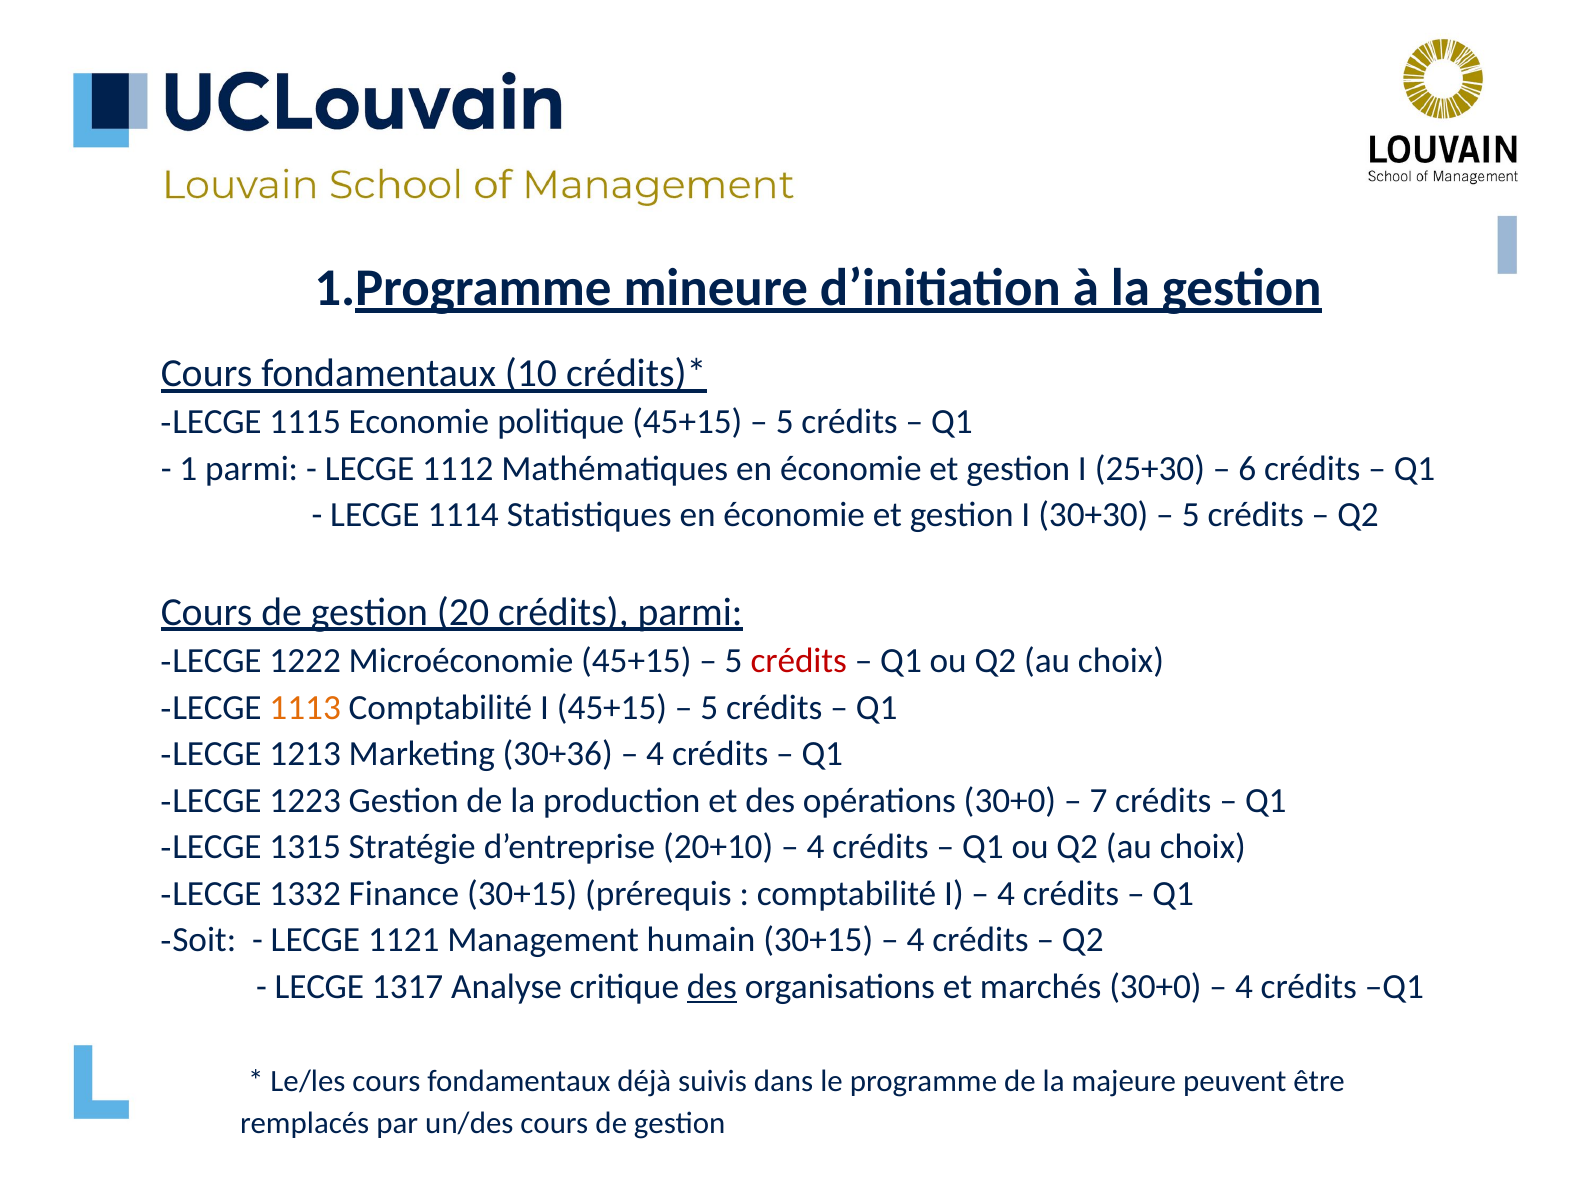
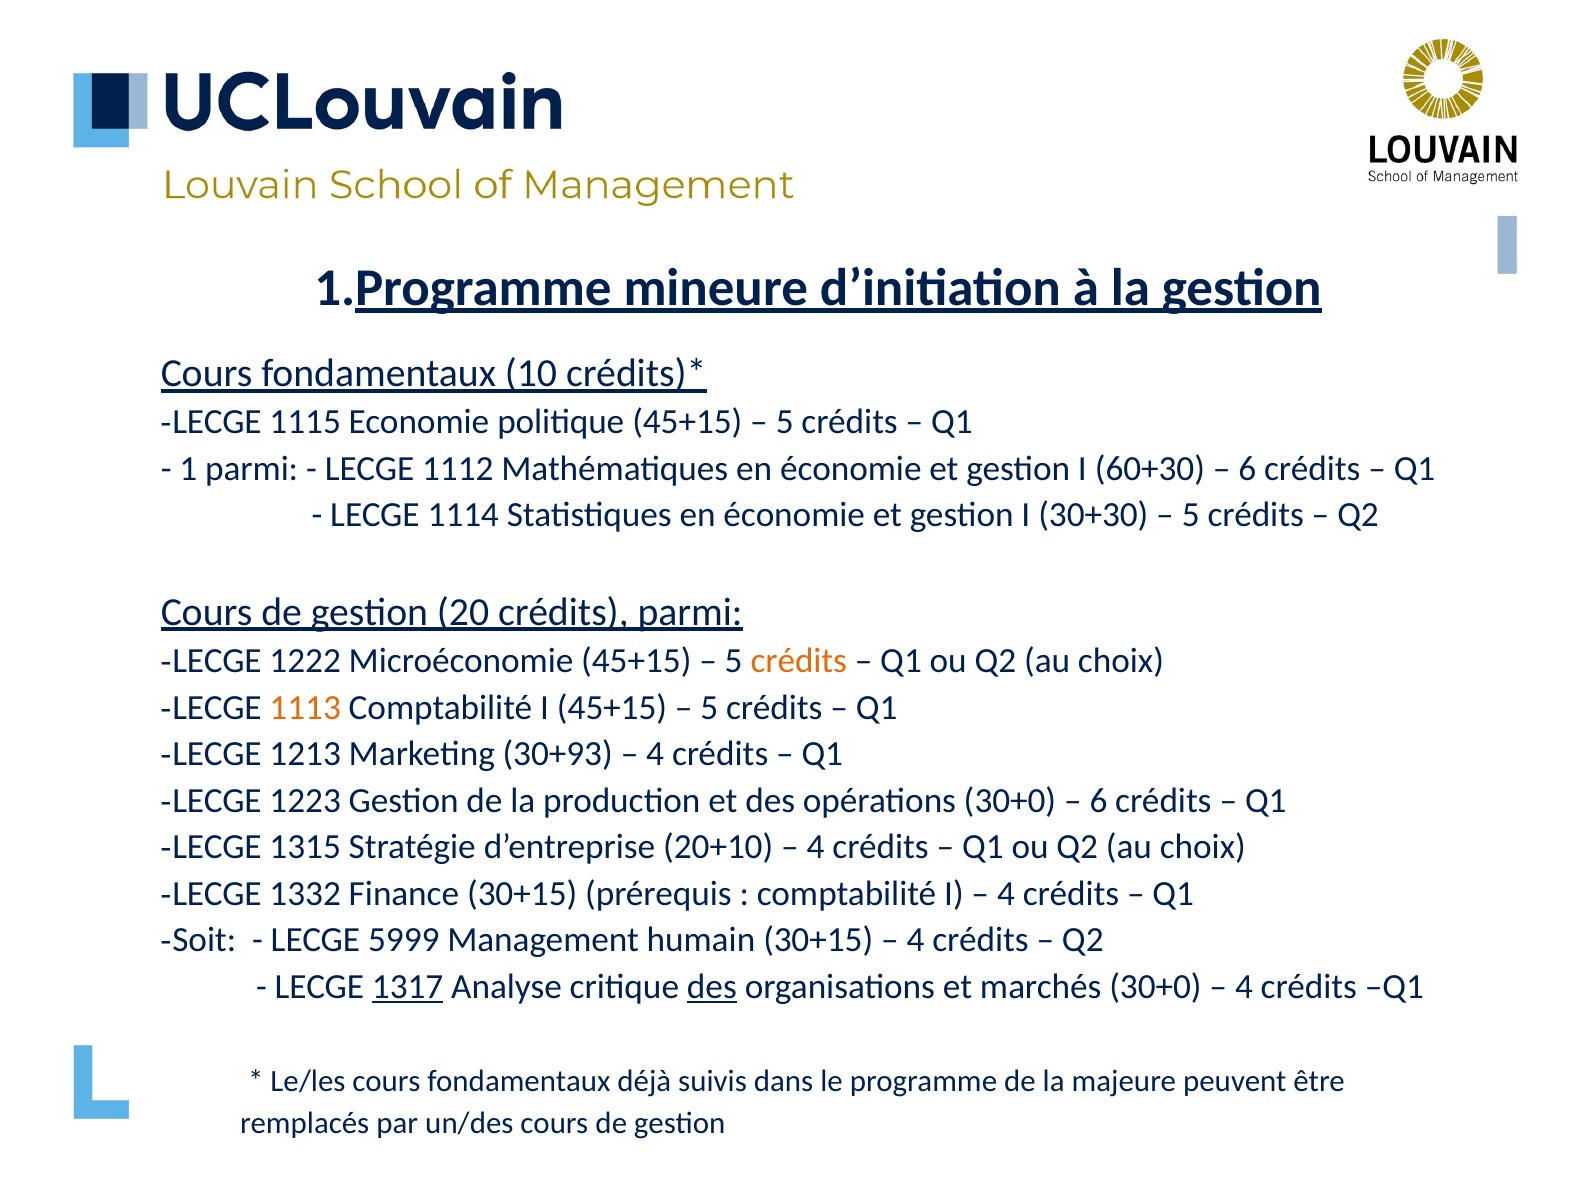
25+30: 25+30 -> 60+30
crédits at (799, 661) colour: red -> orange
30+36: 30+36 -> 30+93
7 at (1098, 800): 7 -> 6
1121: 1121 -> 5999
1317 underline: none -> present
